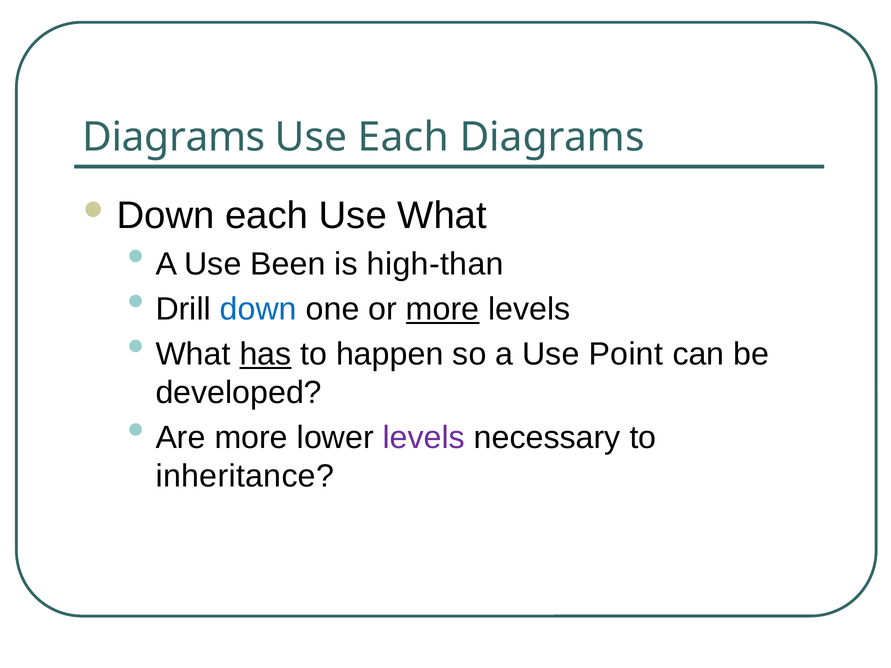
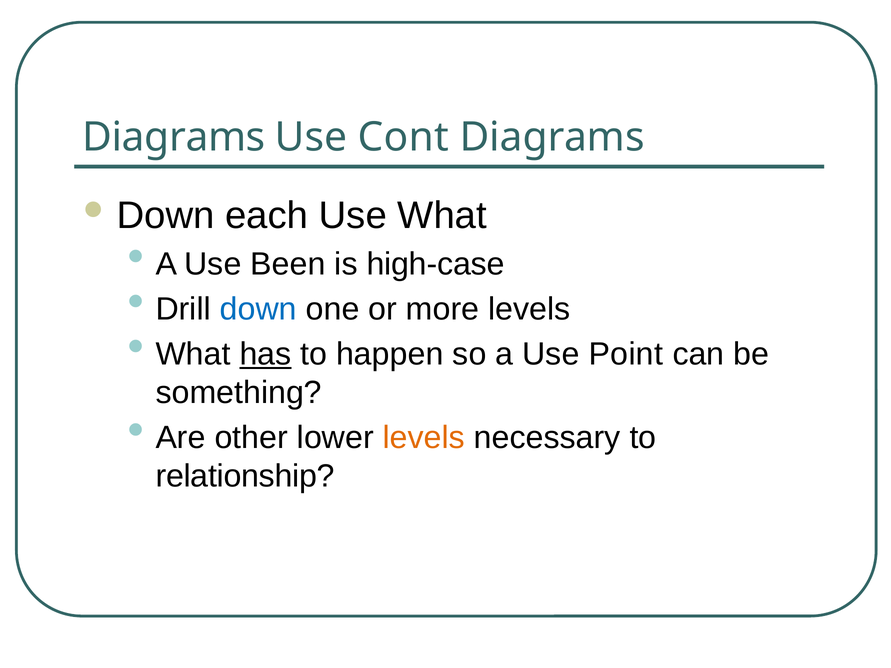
Use Each: Each -> Cont
high-than: high-than -> high-case
more at (443, 309) underline: present -> none
developed: developed -> something
Are more: more -> other
levels at (424, 438) colour: purple -> orange
inheritance: inheritance -> relationship
